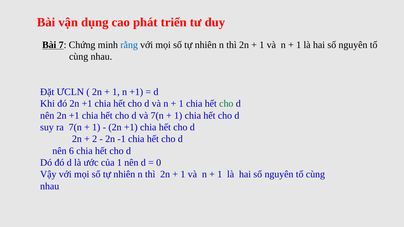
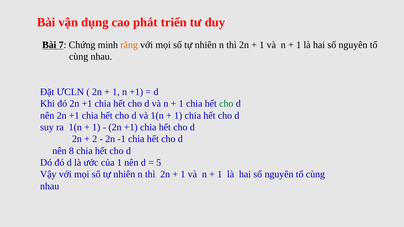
rằng colour: blue -> orange
và 7(n: 7(n -> 1(n
ra 7(n: 7(n -> 1(n
6: 6 -> 8
0: 0 -> 5
